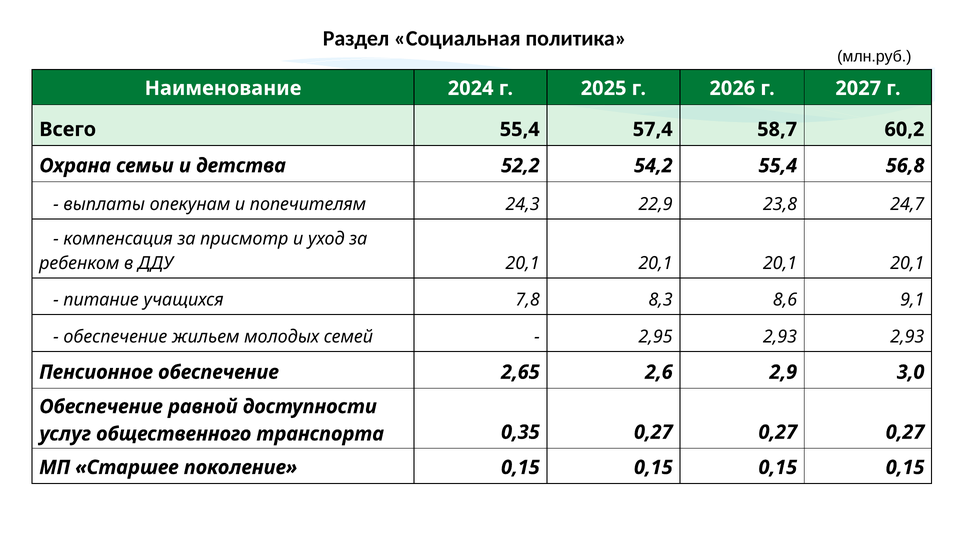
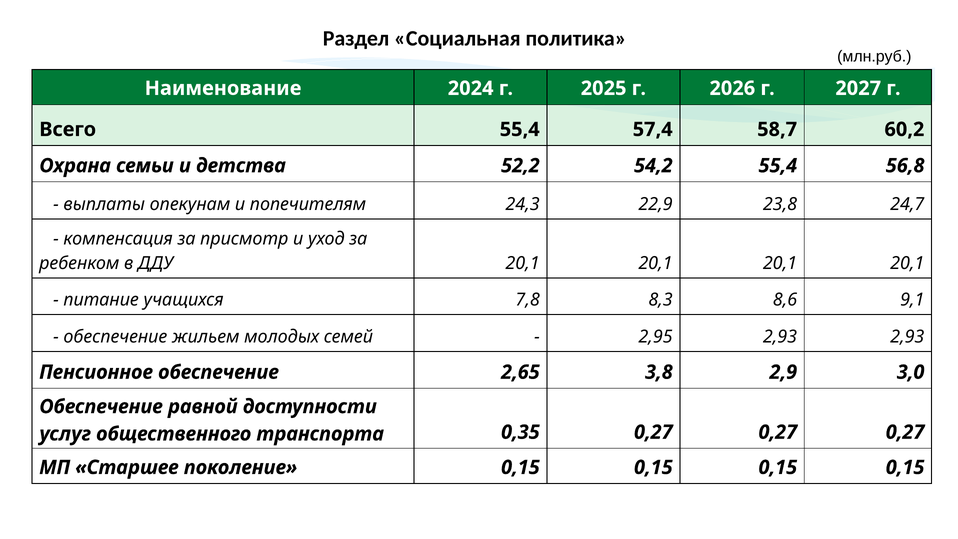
2,6: 2,6 -> 3,8
